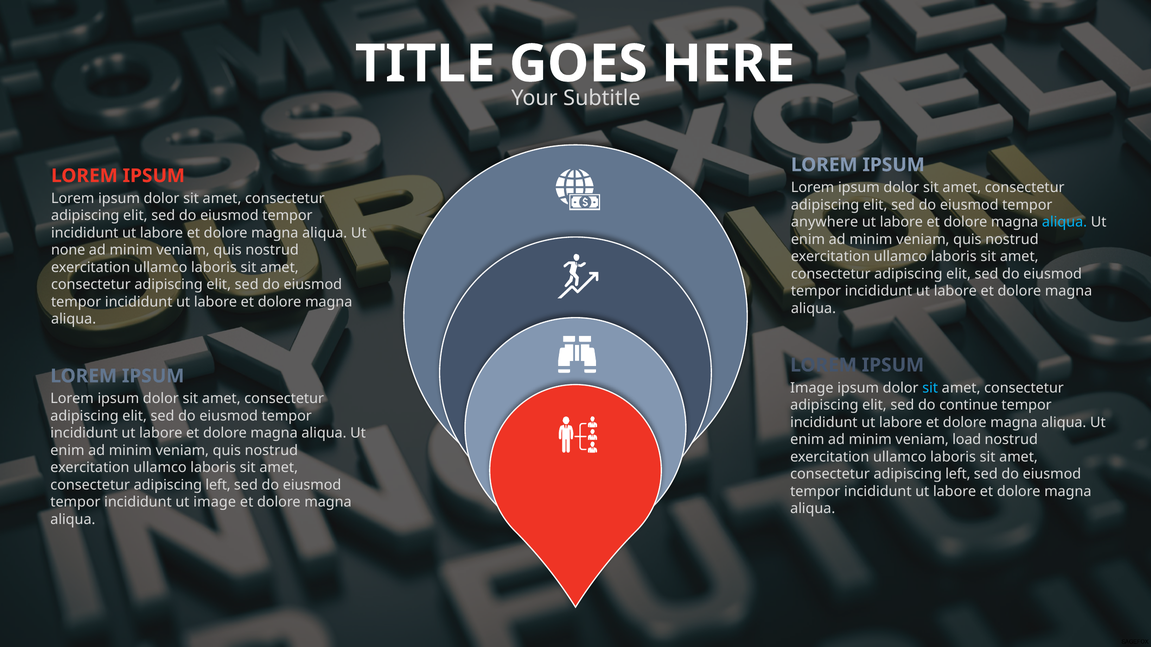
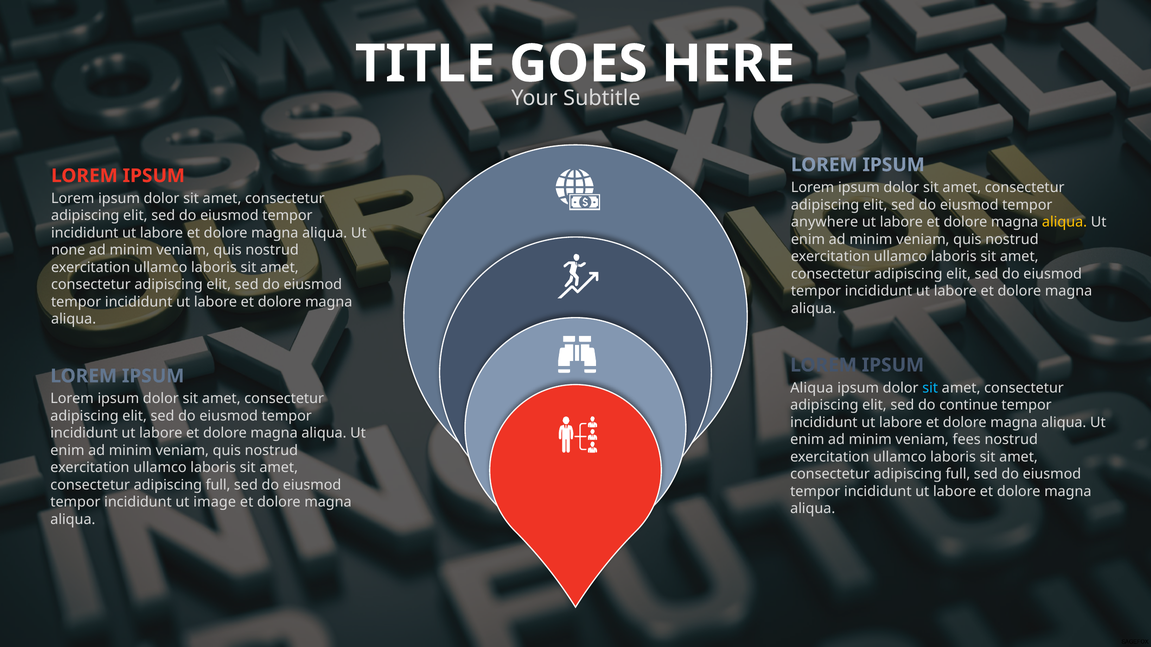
aliqua at (1065, 222) colour: light blue -> yellow
Image at (812, 388): Image -> Aliqua
load: load -> fees
left at (958, 474): left -> full
left at (218, 485): left -> full
